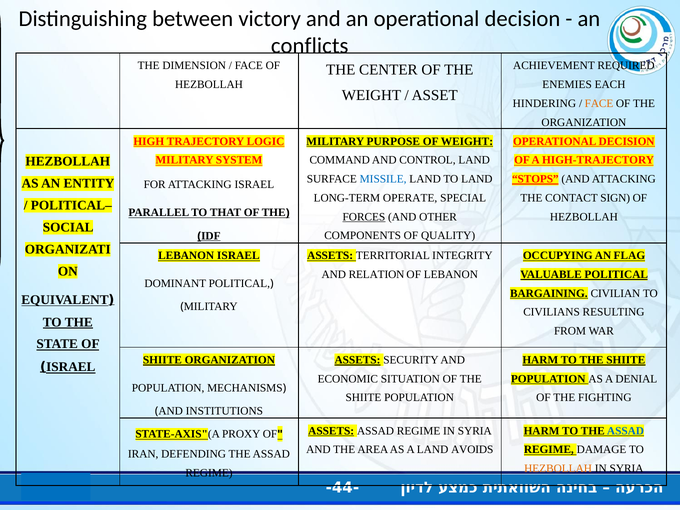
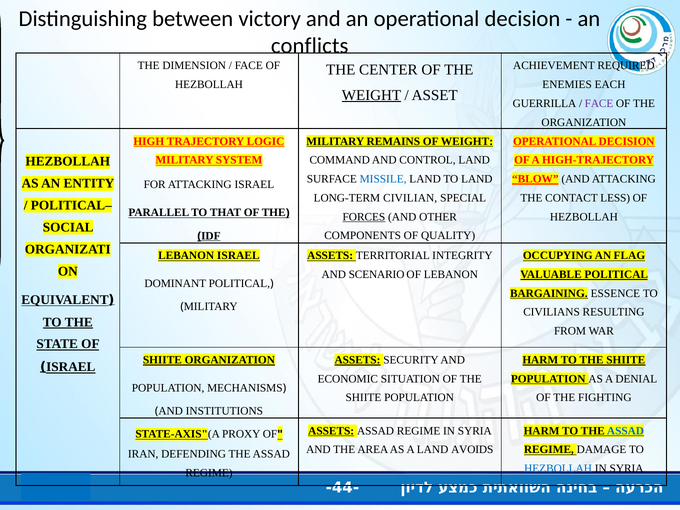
WEIGHT at (371, 95) underline: none -> present
HINDERING: HINDERING -> GUERRILLA
FACE at (599, 104) colour: orange -> purple
PURPOSE: PURPOSE -> REMAINS
STOPS: STOPS -> BLOW
OPERATE: OPERATE -> CIVILIAN
SIGN: SIGN -> LESS
RELATION: RELATION -> SCENARIO
CIVILIAN: CIVILIAN -> ESSENCE
HEZBOLLAH at (558, 469) colour: orange -> blue
